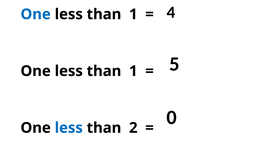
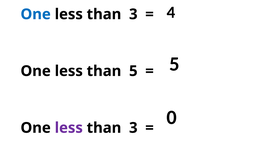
1 at (133, 14): 1 -> 3
1 at (133, 71): 1 -> 5
less at (69, 127) colour: blue -> purple
2 at (133, 127): 2 -> 3
